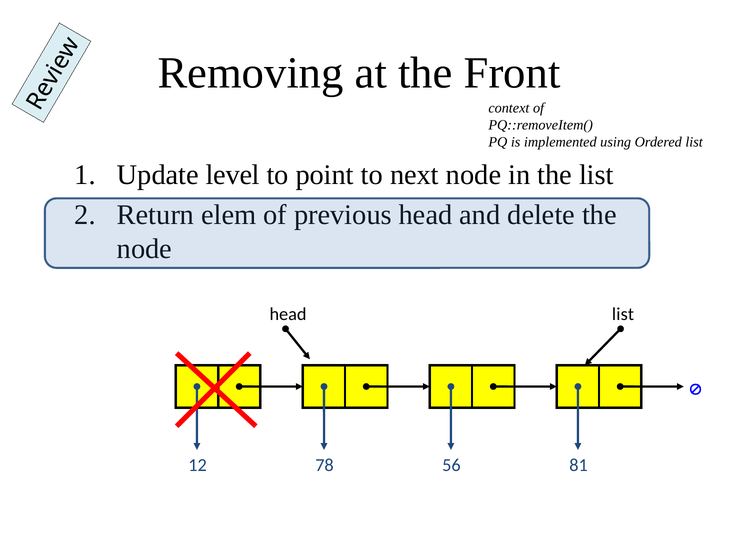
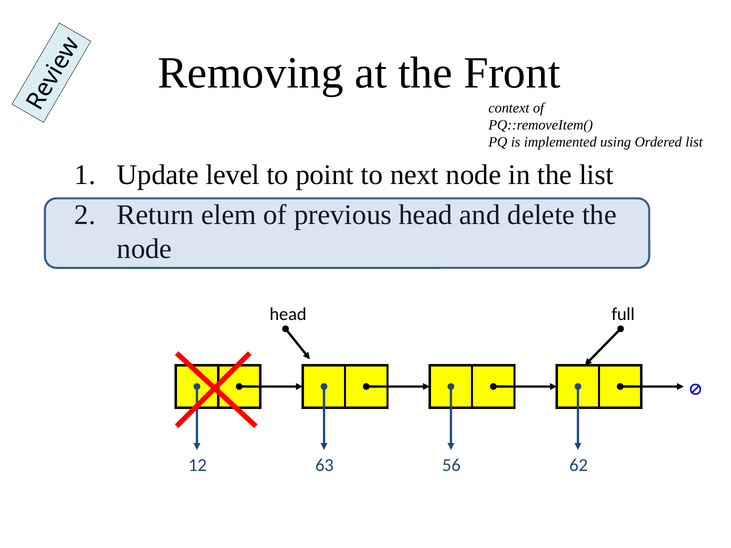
head list: list -> full
78: 78 -> 63
81: 81 -> 62
